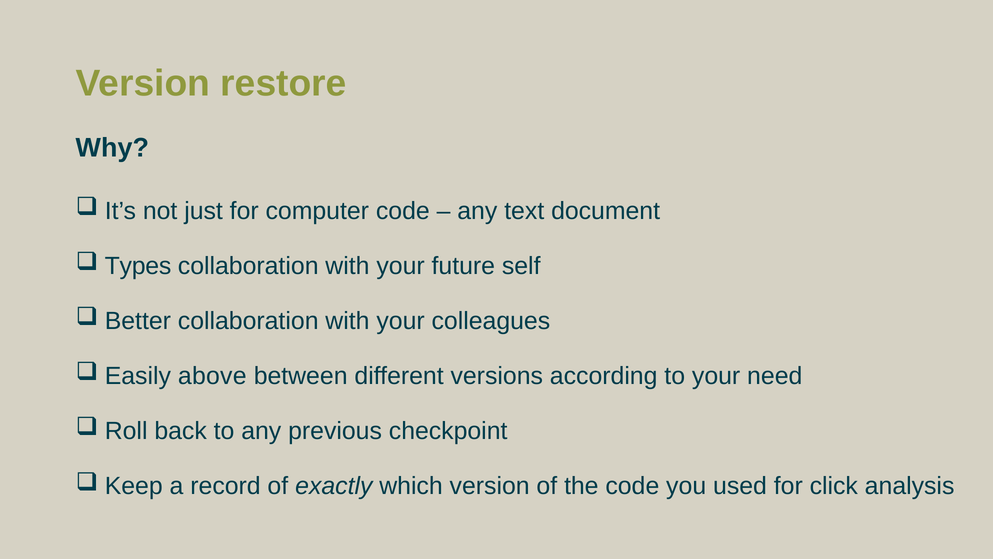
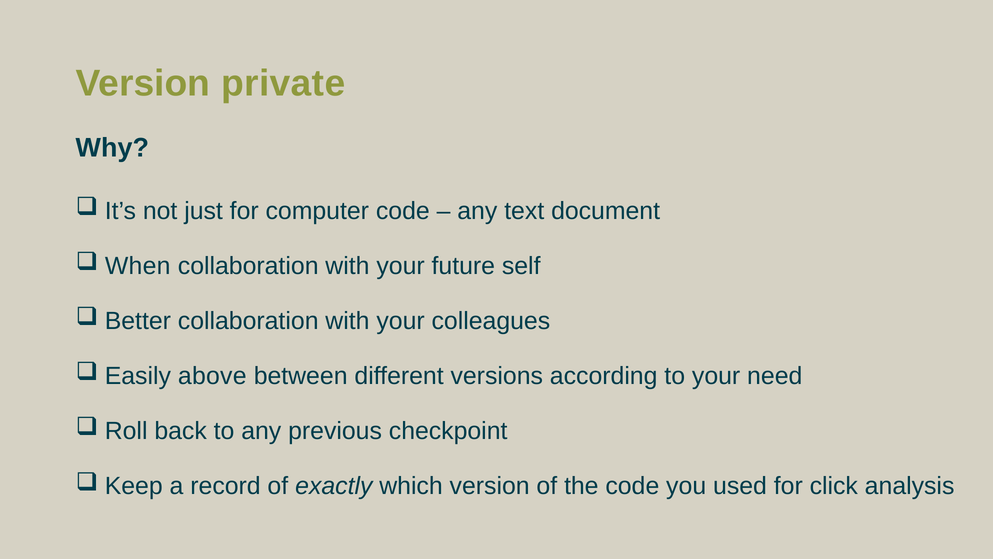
restore: restore -> private
Types: Types -> When
